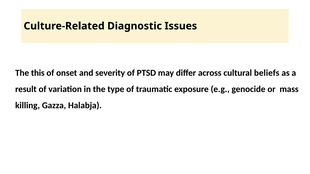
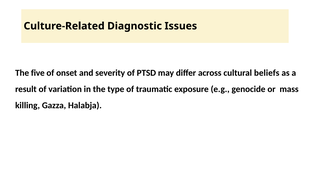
this: this -> five
